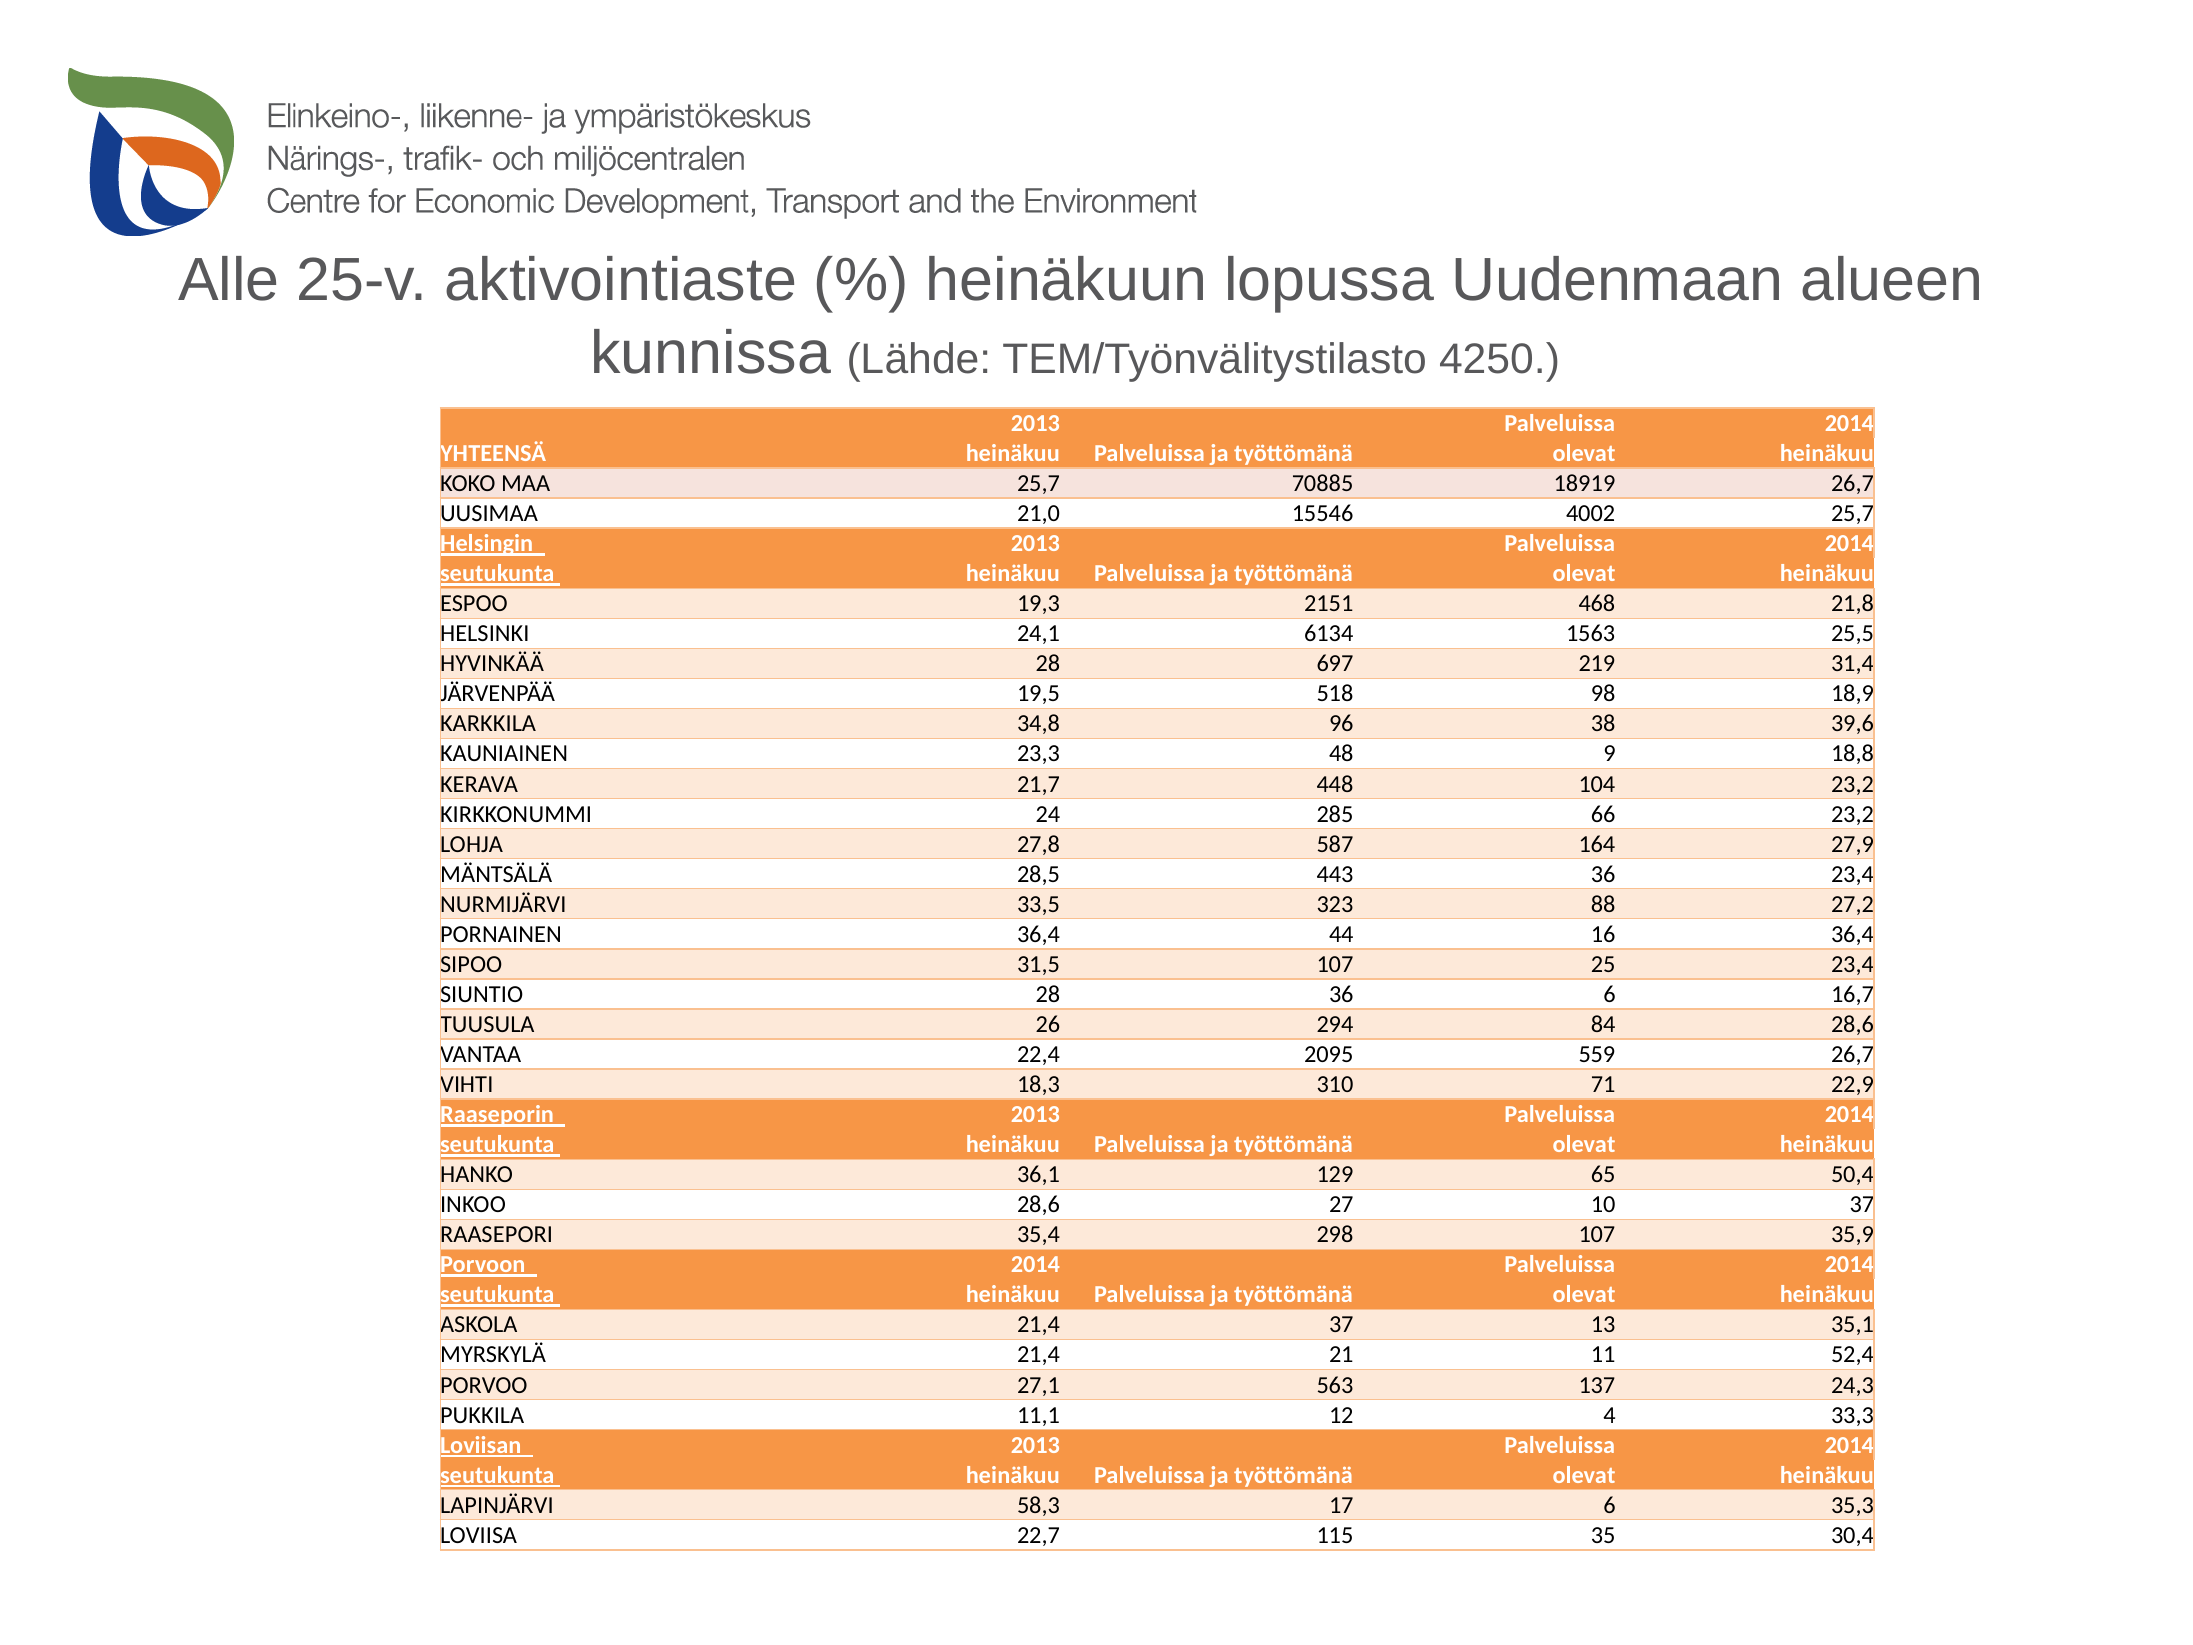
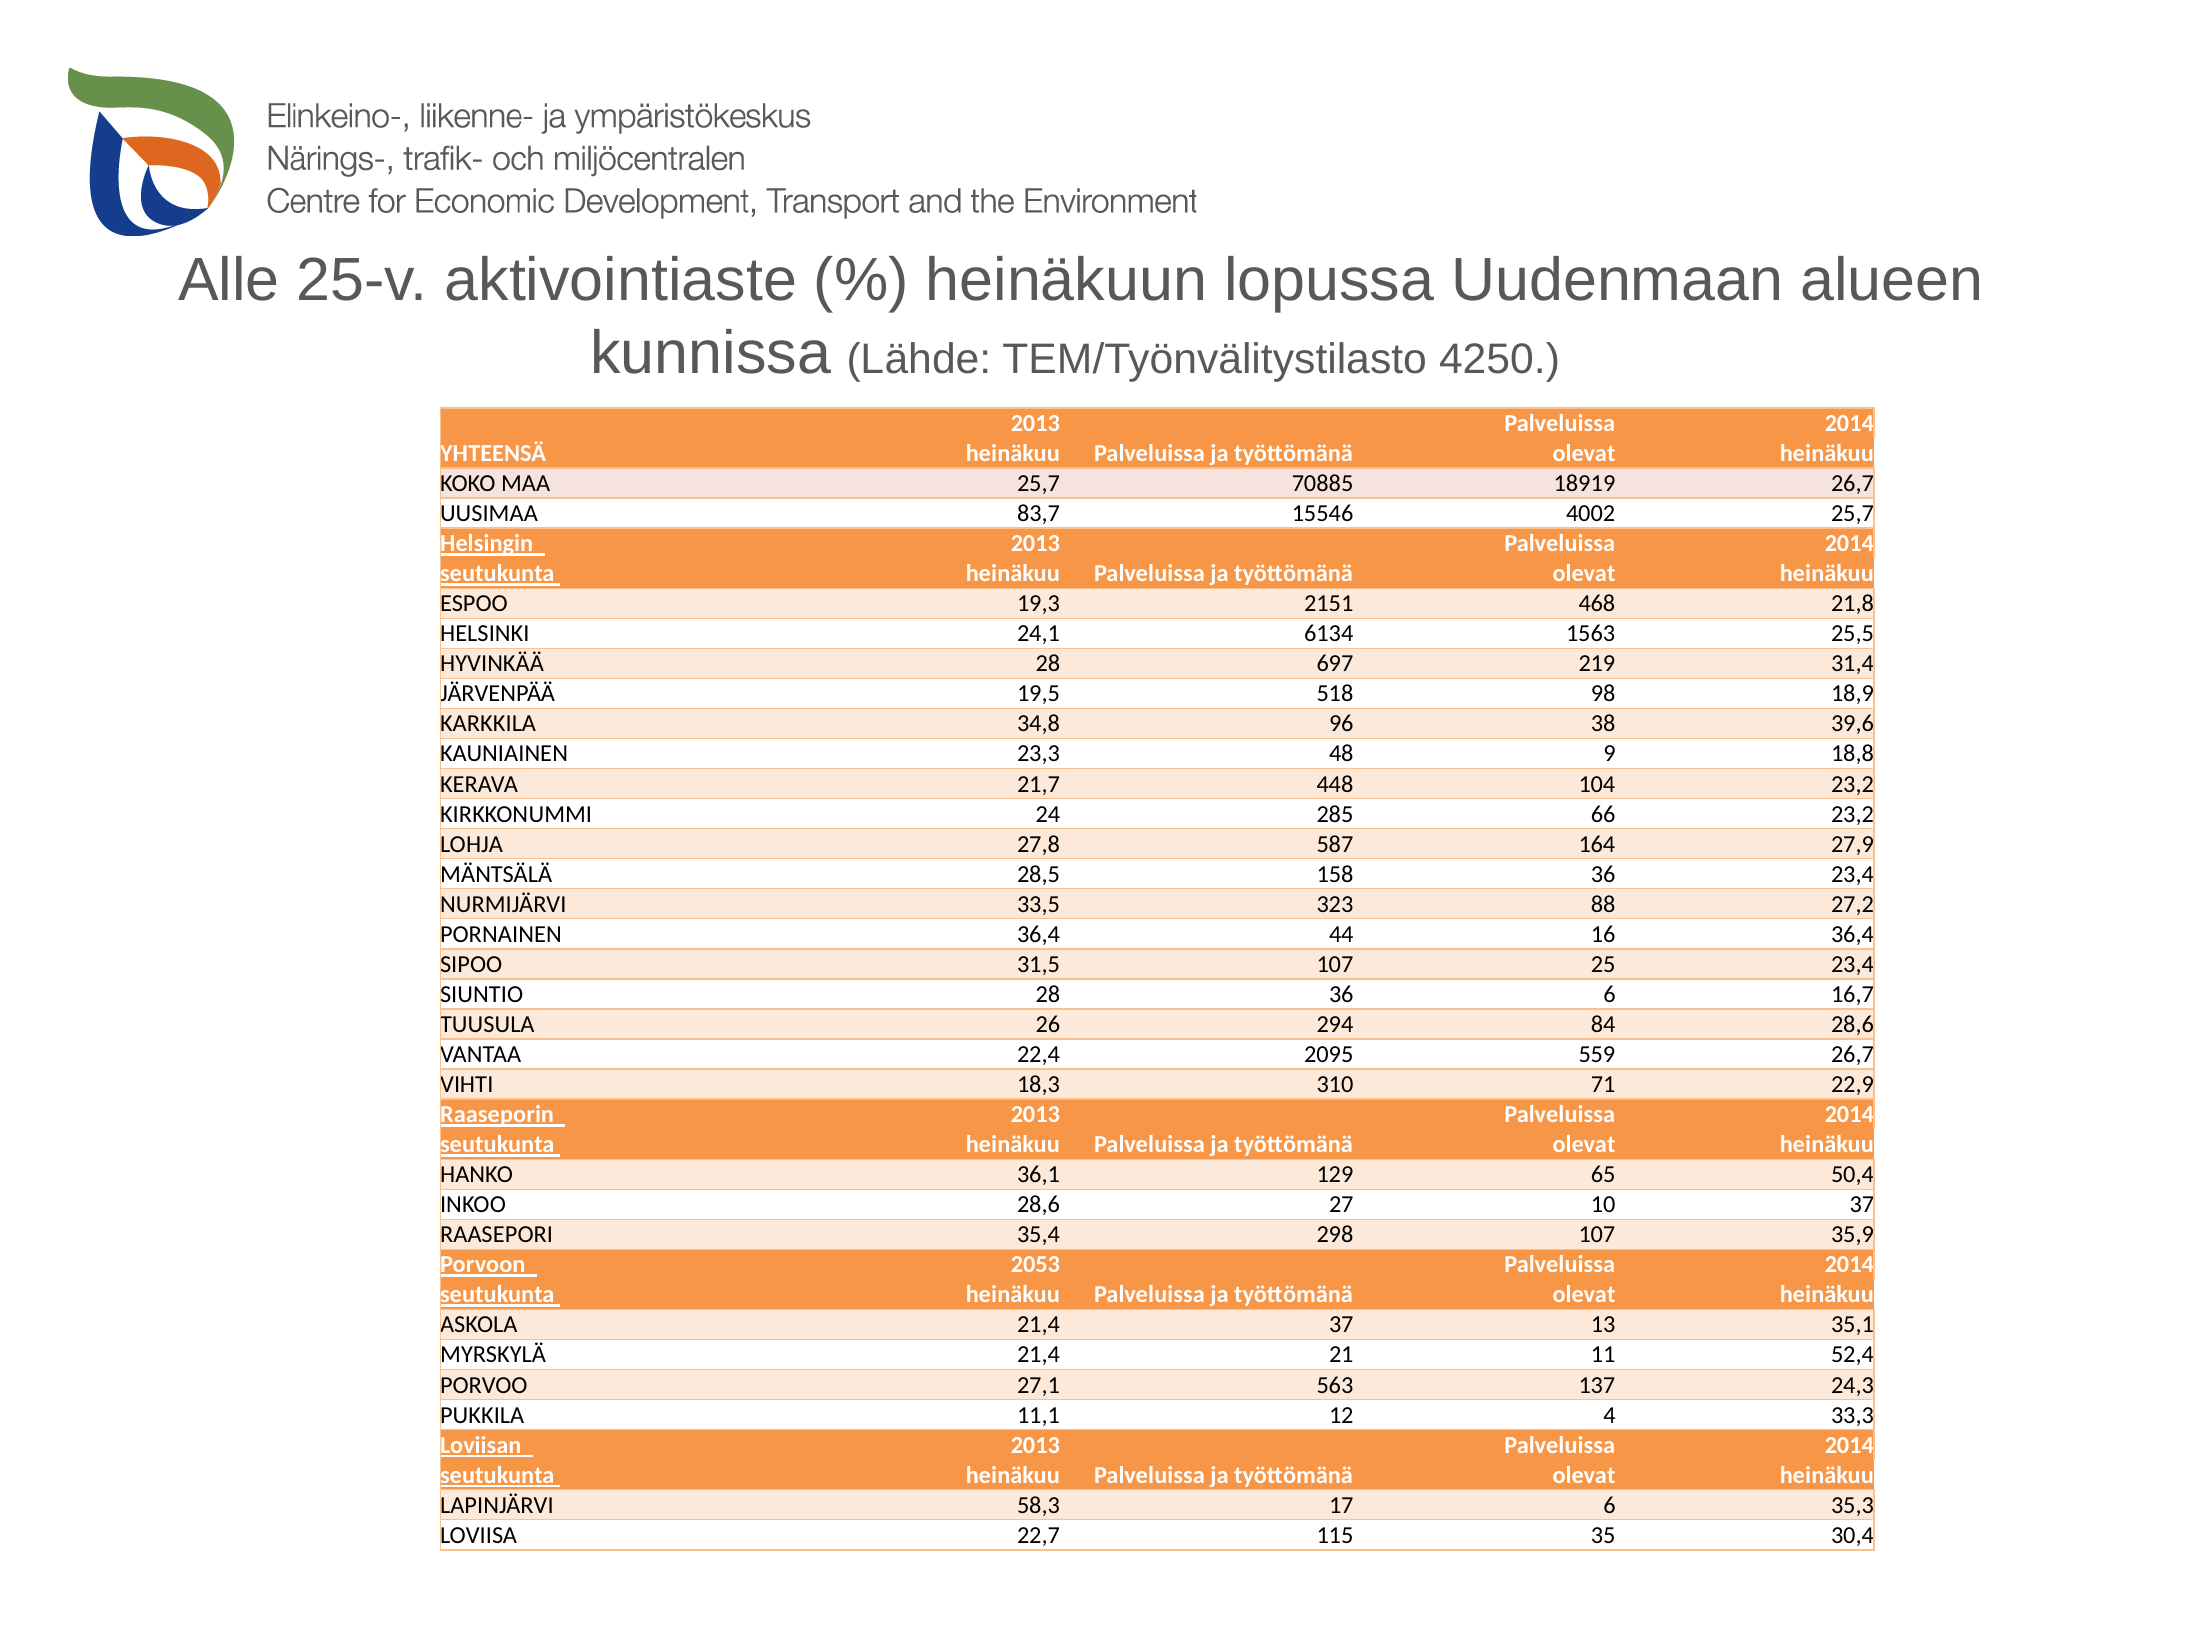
21,0: 21,0 -> 83,7
443: 443 -> 158
Porvoon 2014: 2014 -> 2053
